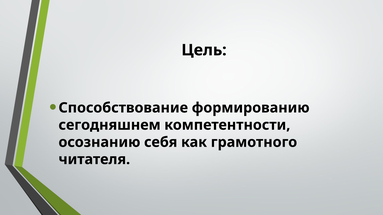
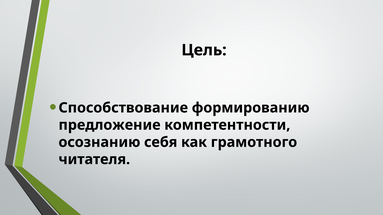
сегодняшнем: сегодняшнем -> предложение
